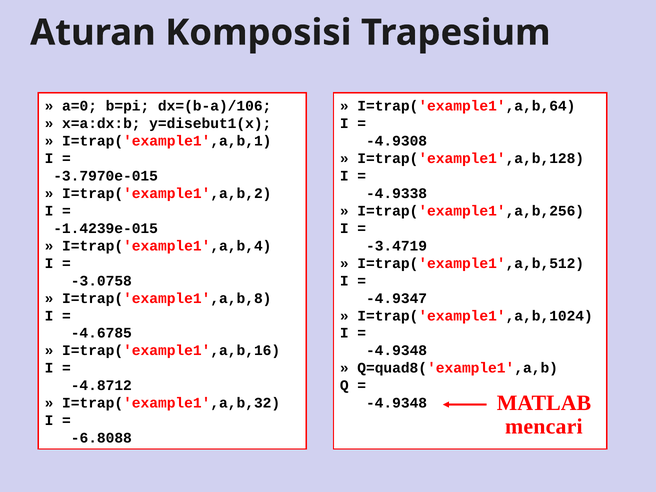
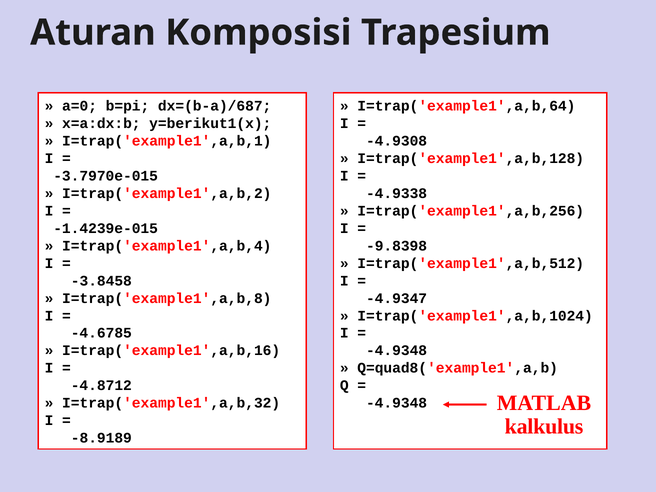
dx=(b-a)/106: dx=(b-a)/106 -> dx=(b-a)/687
y=disebut1(x: y=disebut1(x -> y=berikut1(x
-3.4719: -3.4719 -> -9.8398
-3.0758: -3.0758 -> -3.8458
mencari: mencari -> kalkulus
-6.8088: -6.8088 -> -8.9189
